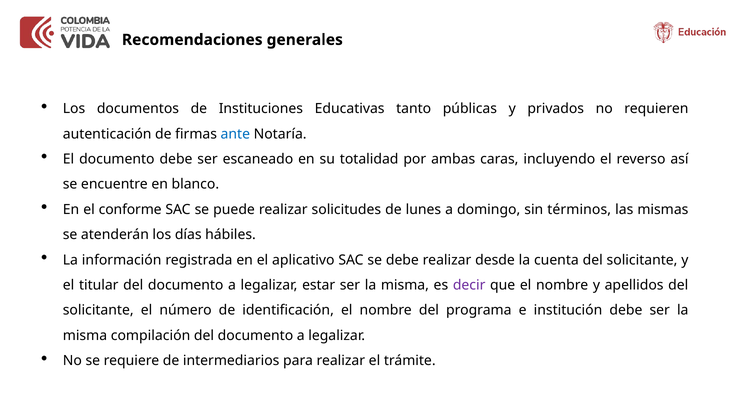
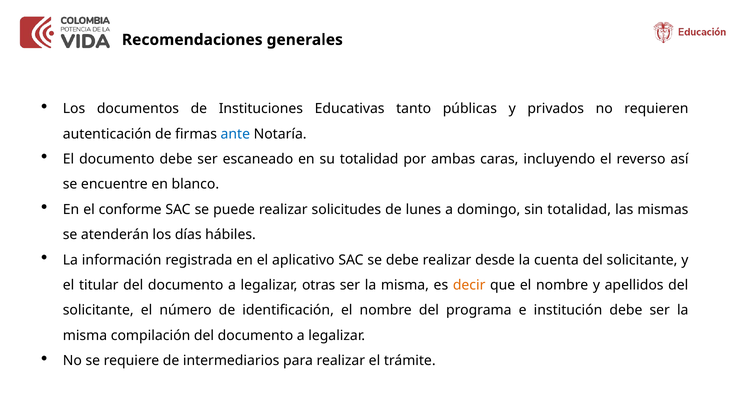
sin términos: términos -> totalidad
estar: estar -> otras
decir colour: purple -> orange
